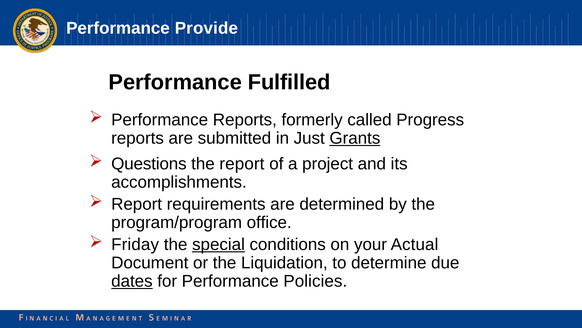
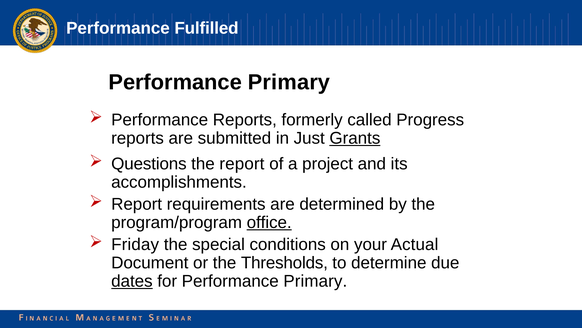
Provide: Provide -> Fulfilled
Fulfilled at (289, 82): Fulfilled -> Primary
office underline: none -> present
special underline: present -> none
Liquidation: Liquidation -> Thresholds
for Performance Policies: Policies -> Primary
